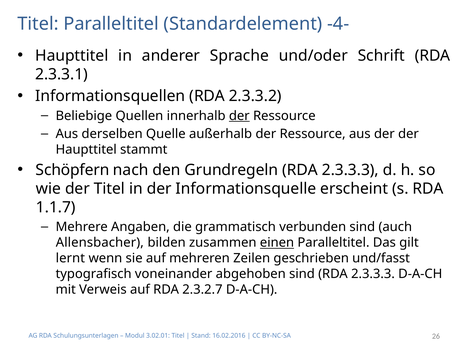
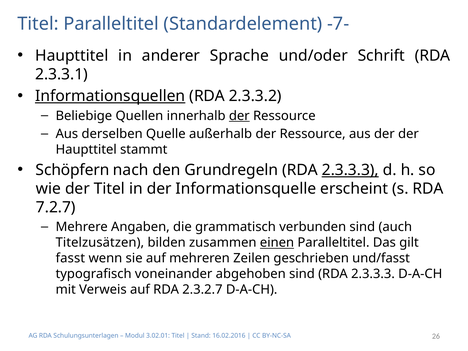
-4-: -4- -> -7-
Informationsquellen underline: none -> present
2.3.3.3 at (350, 170) underline: none -> present
1.1.7: 1.1.7 -> 7.2.7
Allensbacher: Allensbacher -> Titelzusätzen
lernt: lernt -> fasst
